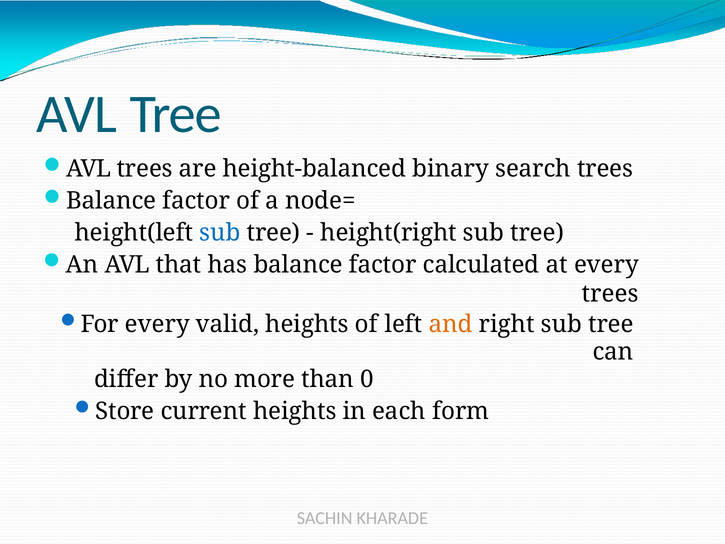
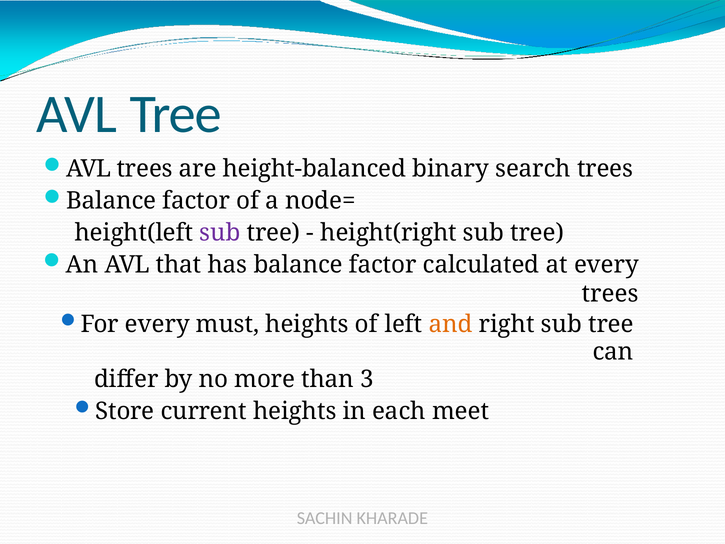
sub at (220, 233) colour: blue -> purple
valid: valid -> must
0: 0 -> 3
form: form -> meet
